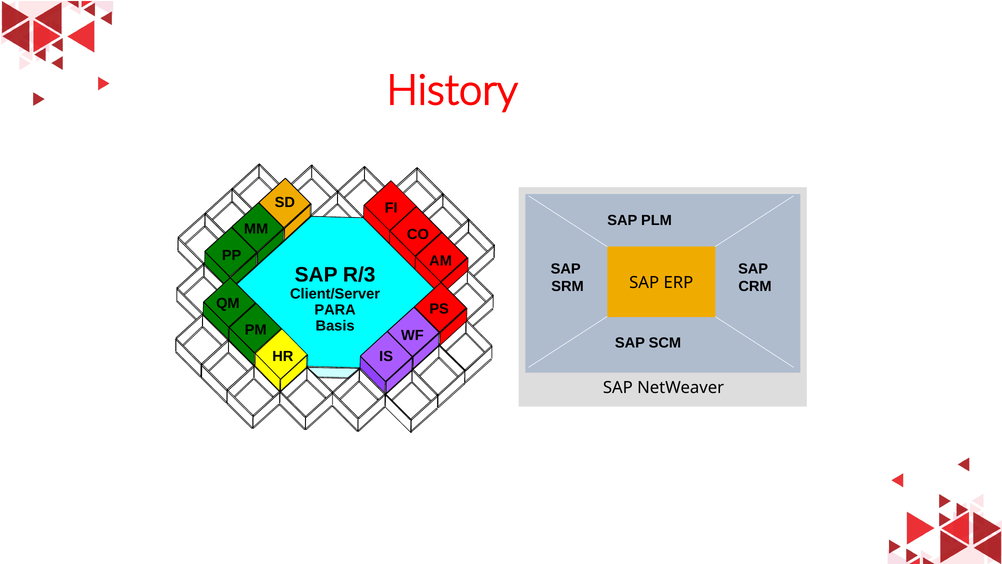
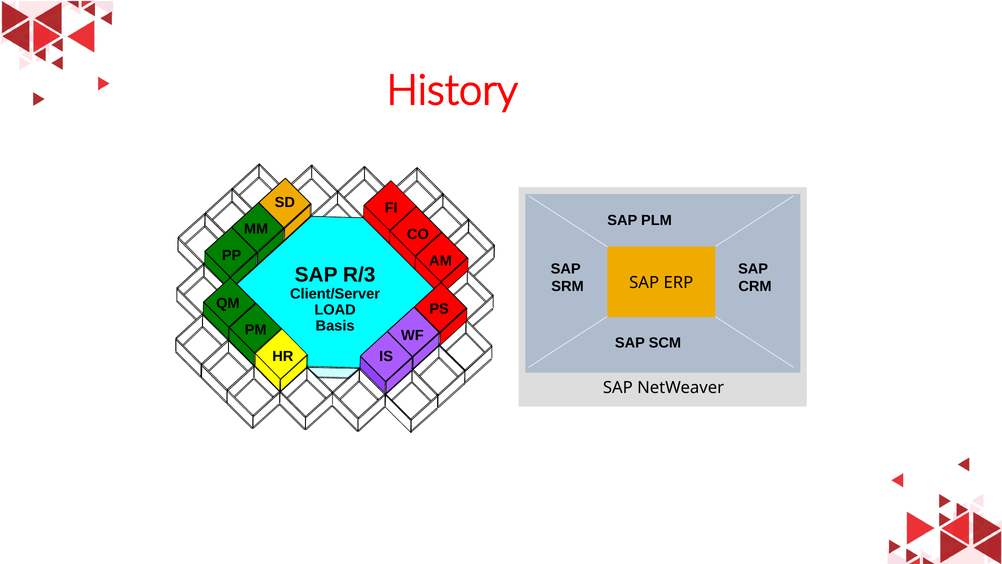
PARA: PARA -> LOAD
